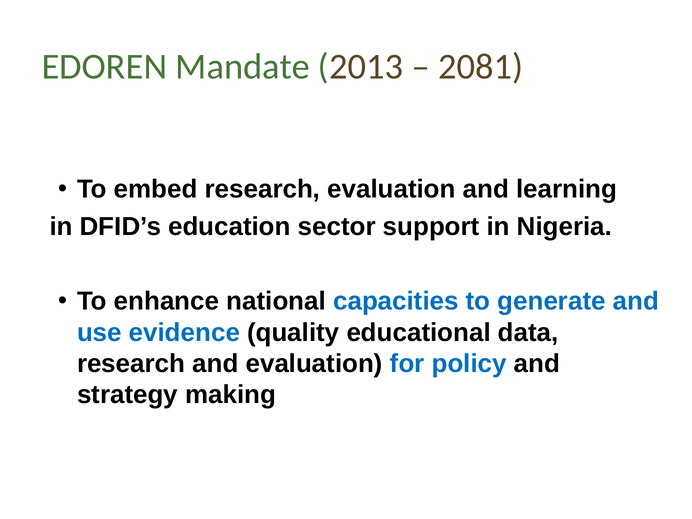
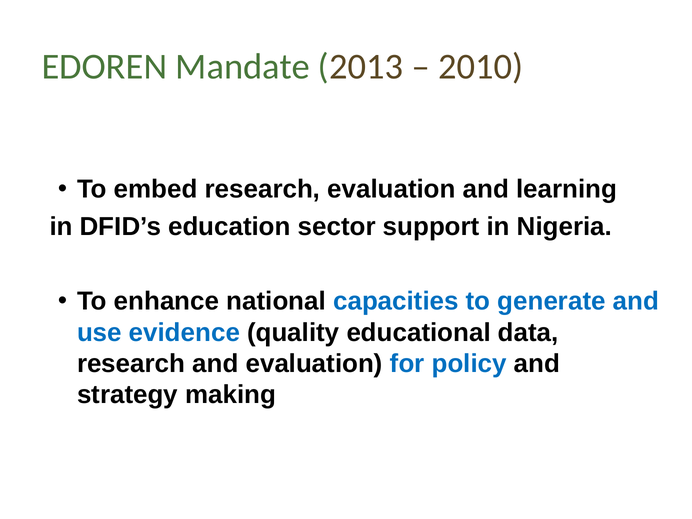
2081: 2081 -> 2010
